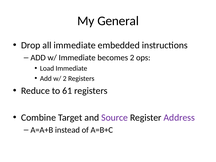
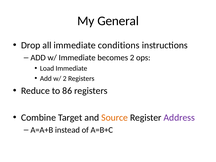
embedded: embedded -> conditions
61: 61 -> 86
Source colour: purple -> orange
